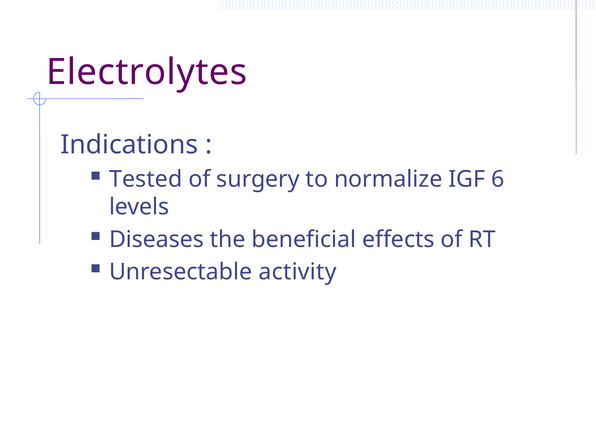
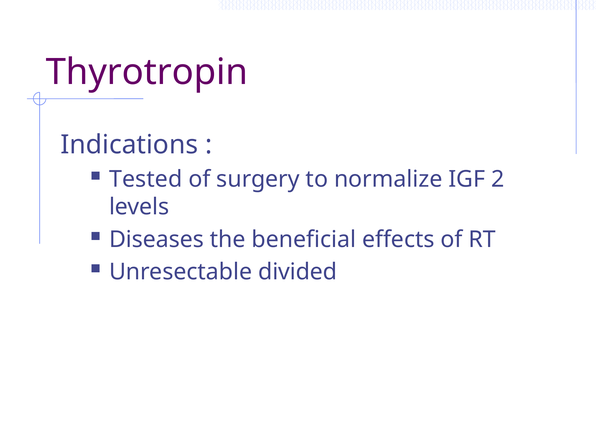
Electrolytes: Electrolytes -> Thyrotropin
6: 6 -> 2
activity: activity -> divided
